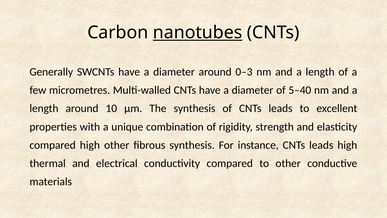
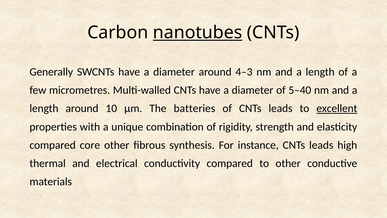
0–3: 0–3 -> 4–3
The synthesis: synthesis -> batteries
excellent underline: none -> present
compared high: high -> core
